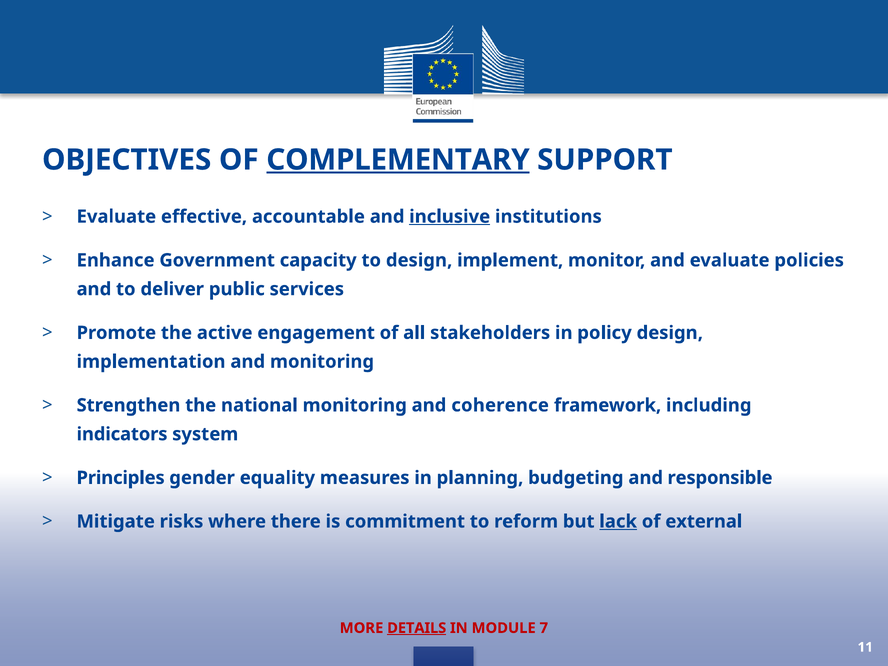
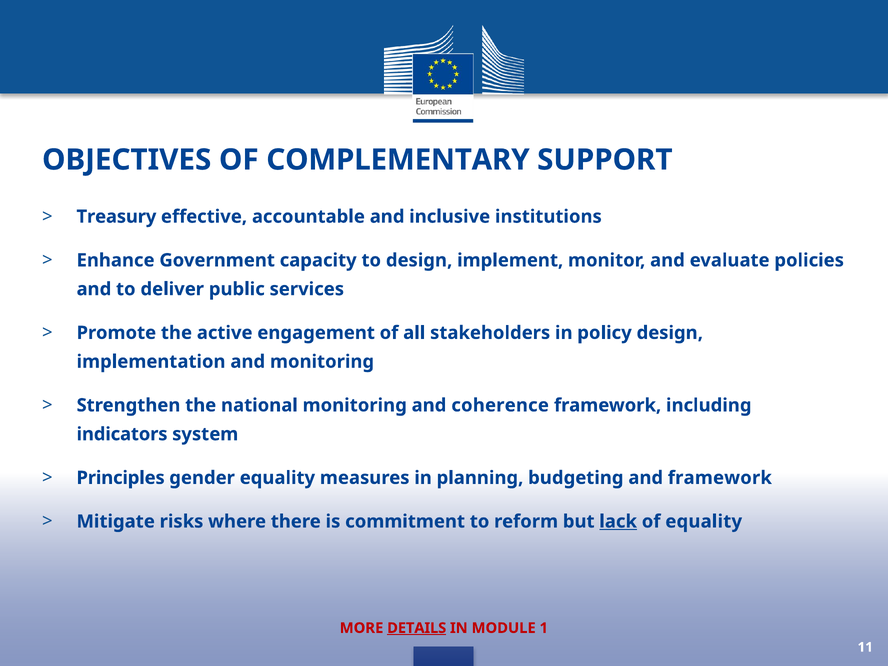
COMPLEMENTARY underline: present -> none
Evaluate at (116, 217): Evaluate -> Treasury
inclusive underline: present -> none
and responsible: responsible -> framework
of external: external -> equality
7: 7 -> 1
